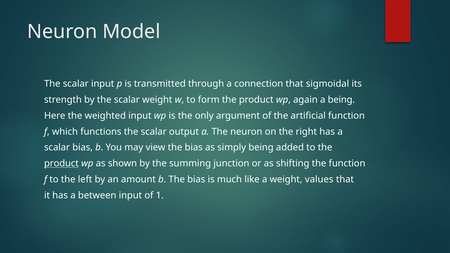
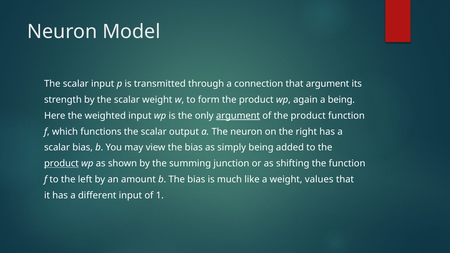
that sigmoidal: sigmoidal -> argument
argument at (238, 116) underline: none -> present
of the artificial: artificial -> product
between: between -> different
